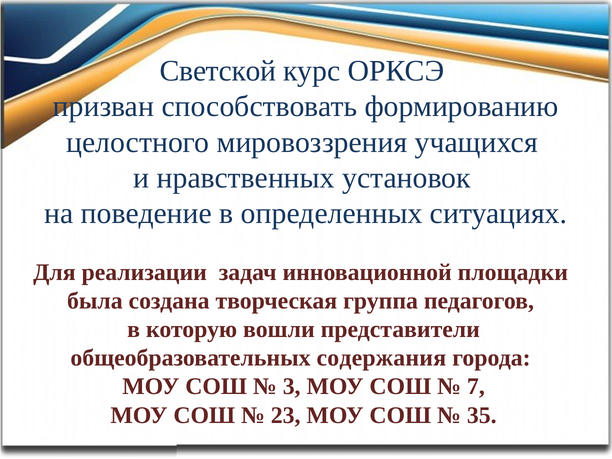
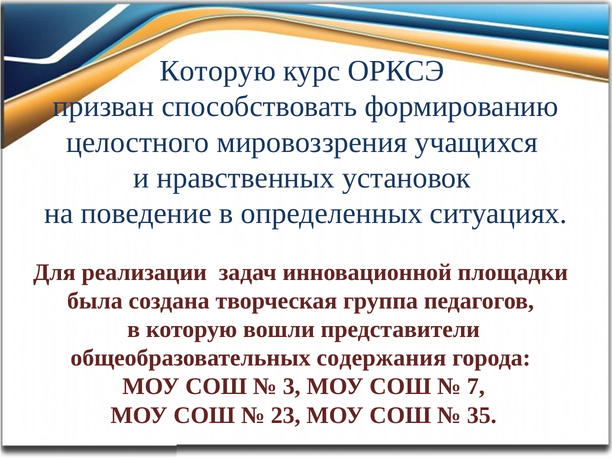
Светской at (218, 71): Светской -> Которую
